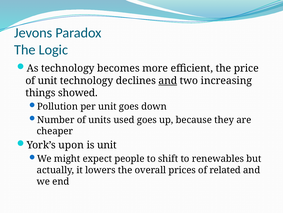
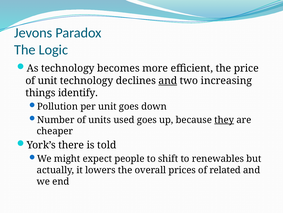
showed: showed -> identify
they underline: none -> present
upon: upon -> there
is unit: unit -> told
